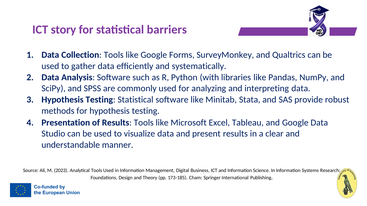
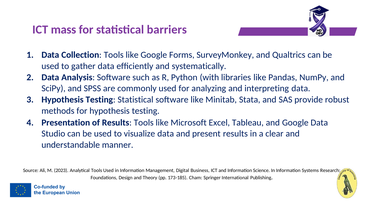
story: story -> mass
